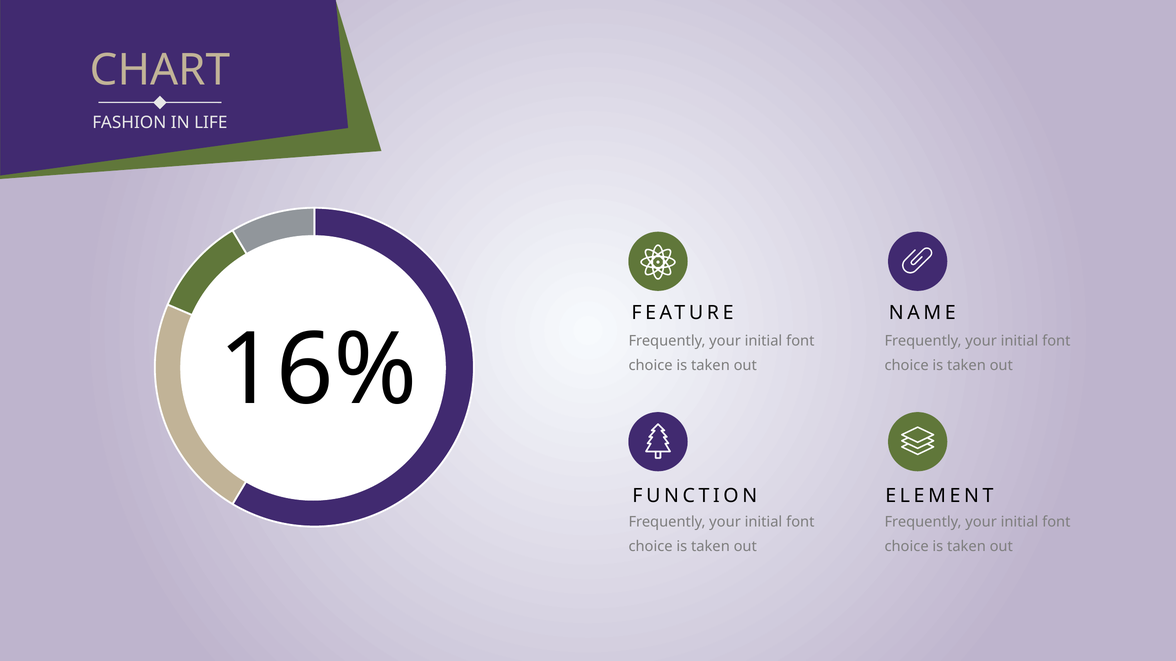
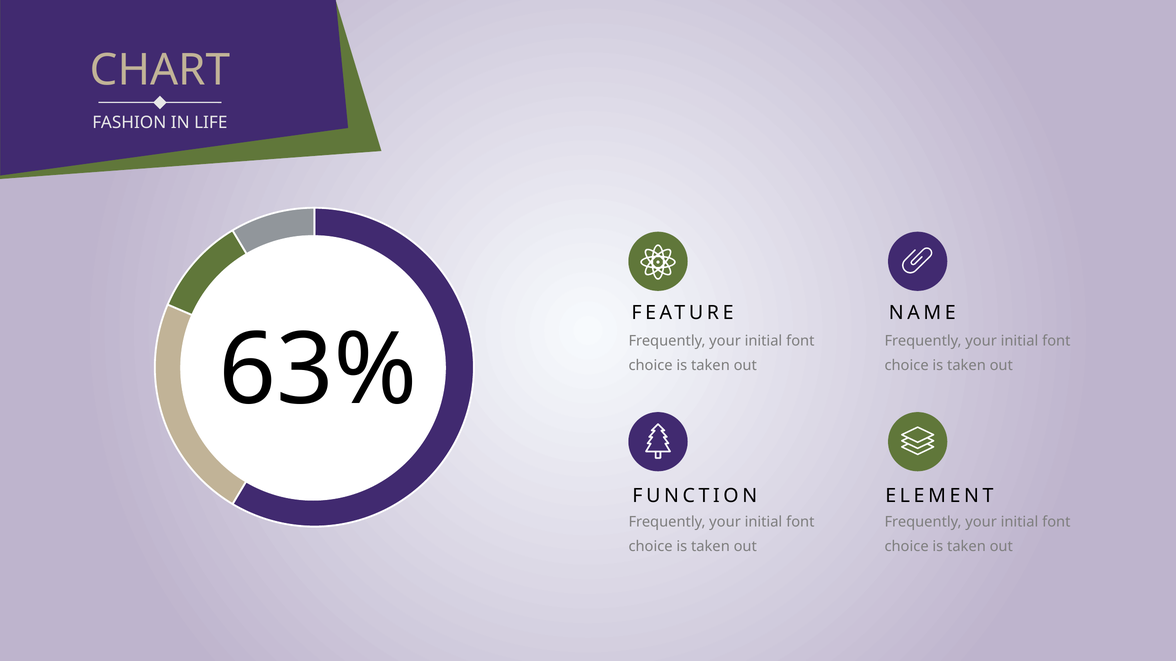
16%: 16% -> 63%
